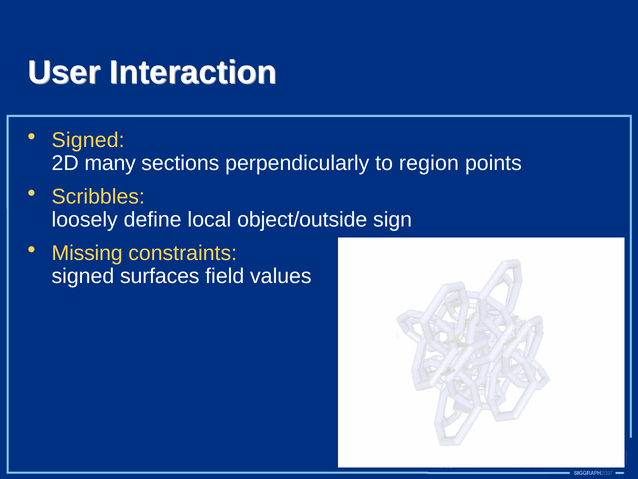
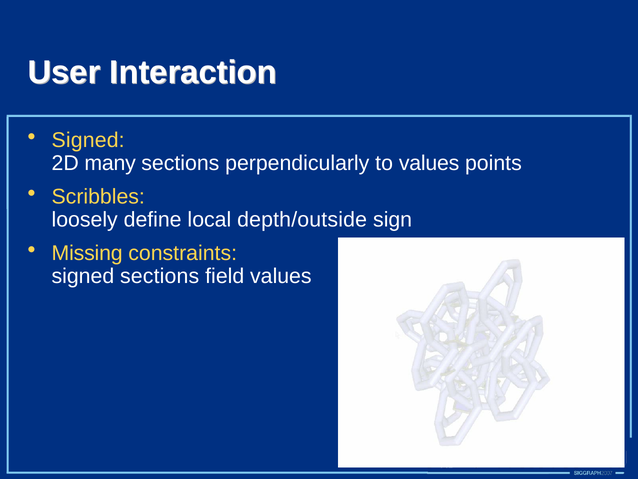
to region: region -> values
object/outside: object/outside -> depth/outside
signed surfaces: surfaces -> sections
